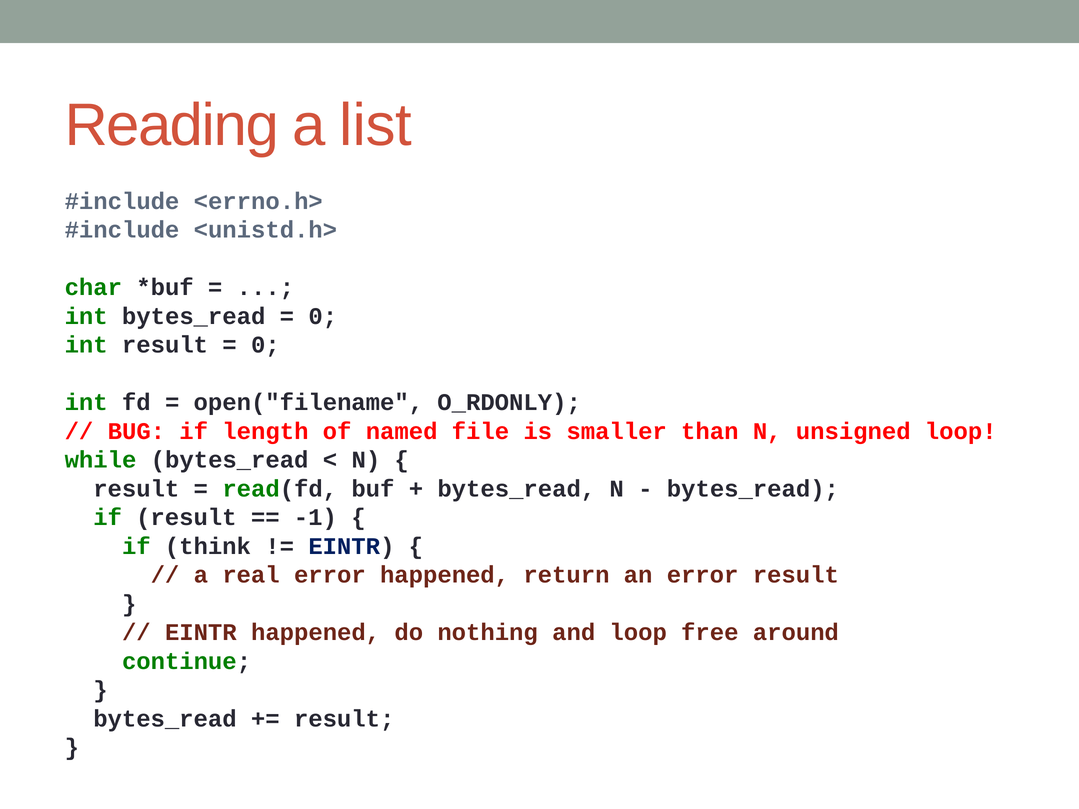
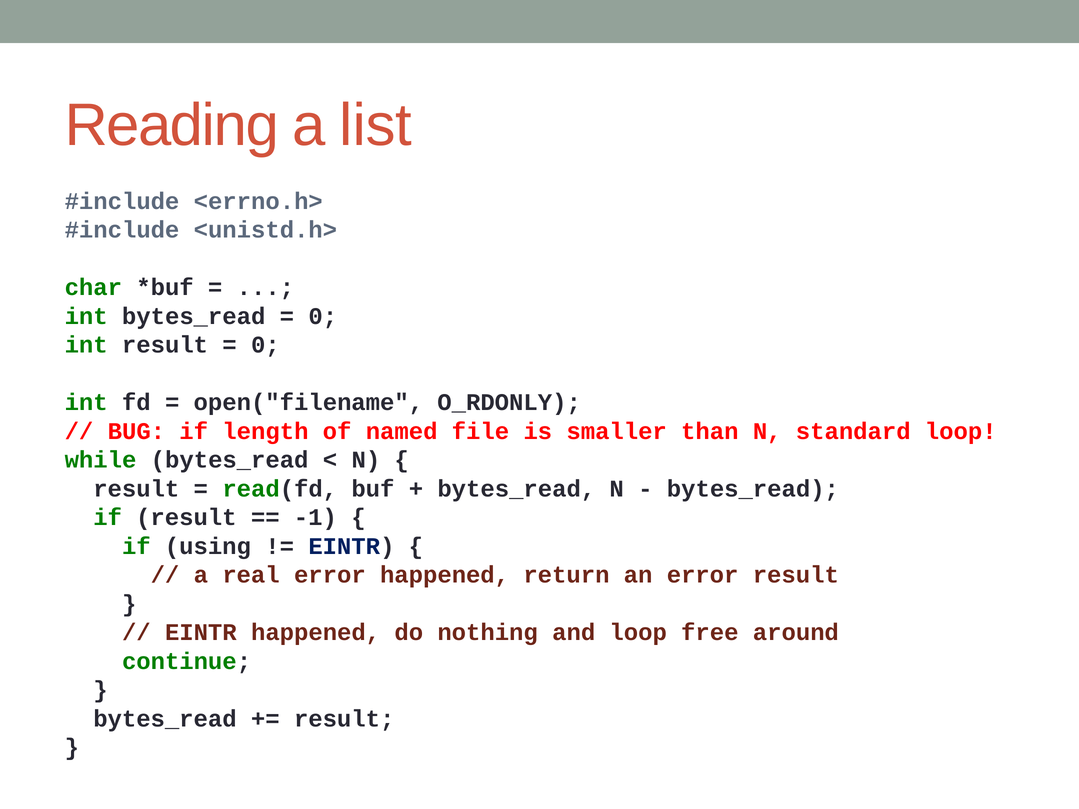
unsigned: unsigned -> standard
think: think -> using
